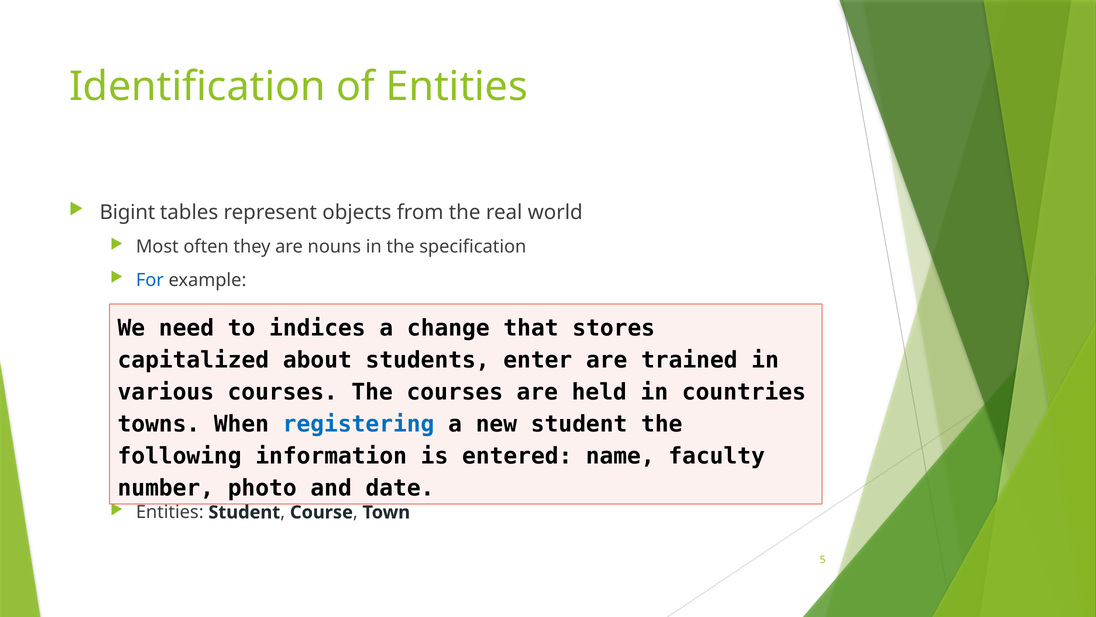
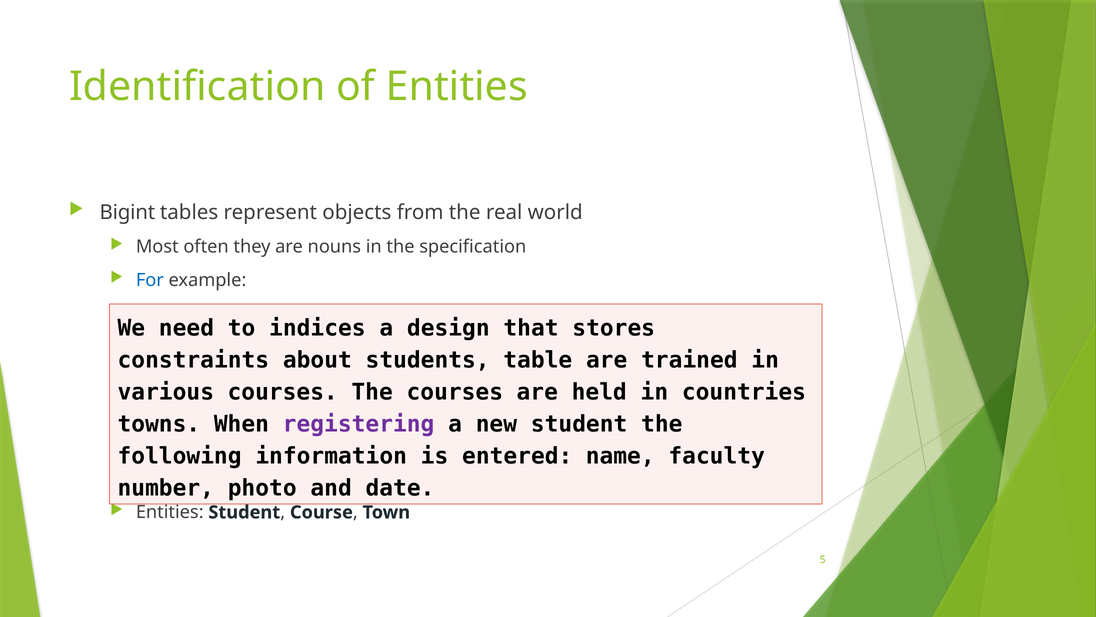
change: change -> design
capitalized: capitalized -> constraints
enter: enter -> table
registering colour: blue -> purple
